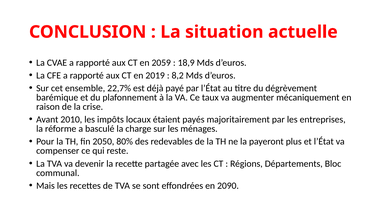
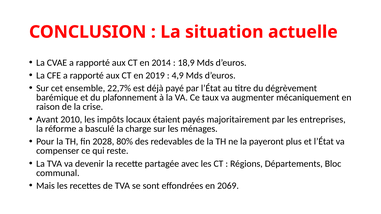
2059: 2059 -> 2014
8,2: 8,2 -> 4,9
2050: 2050 -> 2028
2090: 2090 -> 2069
